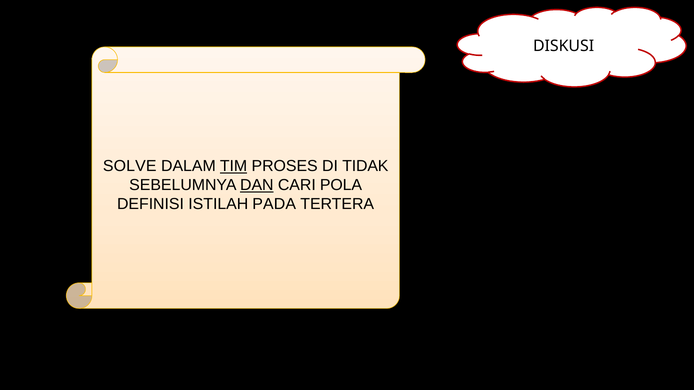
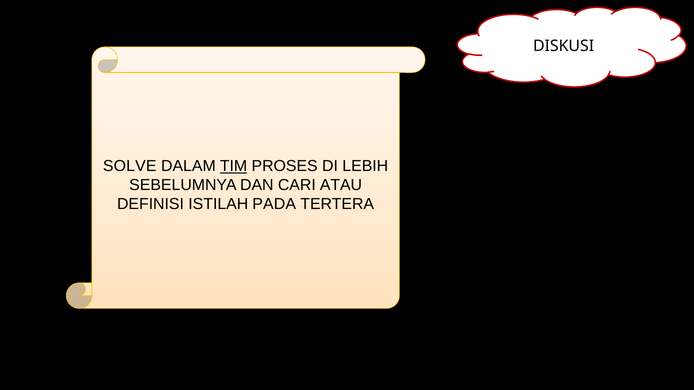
TIDAK: TIDAK -> LEBIH
DAN underline: present -> none
POLA: POLA -> ATAU
